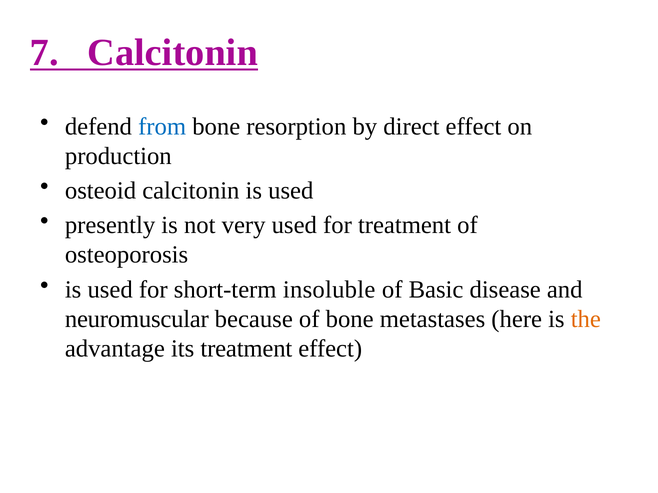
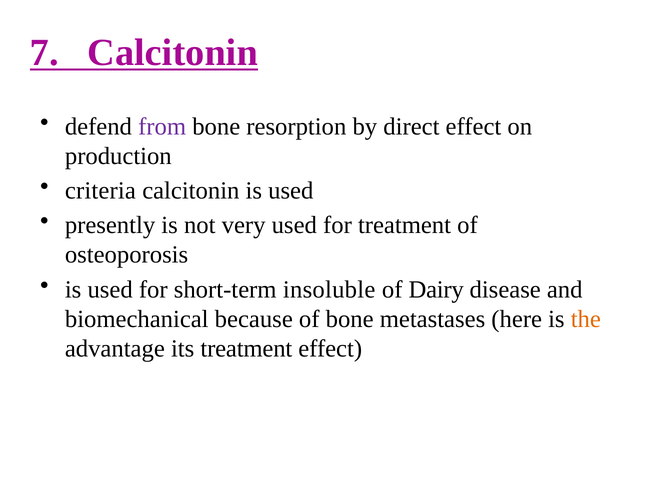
from colour: blue -> purple
osteoid: osteoid -> criteria
Basic: Basic -> Dairy
neuromuscular: neuromuscular -> biomechanical
